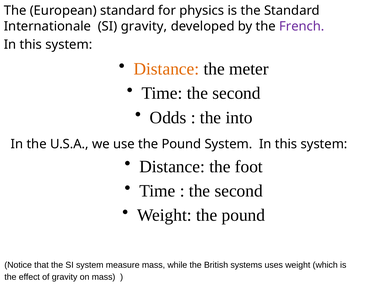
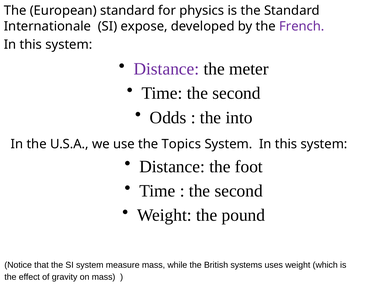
SI gravity: gravity -> expose
Distance at (166, 69) colour: orange -> purple
use the Pound: Pound -> Topics
